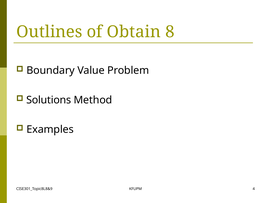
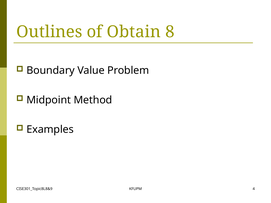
Solutions: Solutions -> Midpoint
